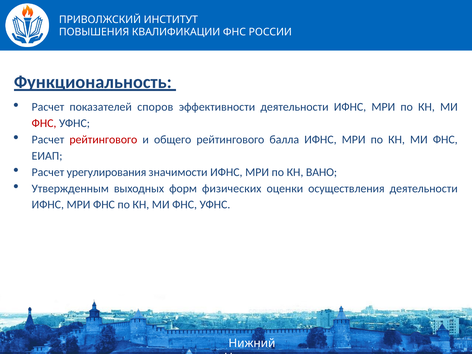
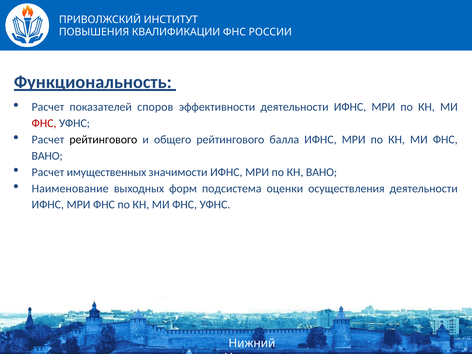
рейтингового at (103, 140) colour: red -> black
ЕИАП at (47, 156): ЕИАП -> ВАНО
урегулирования: урегулирования -> имущественных
Утвержденным: Утвержденным -> Наименование
физических: физических -> подсистема
